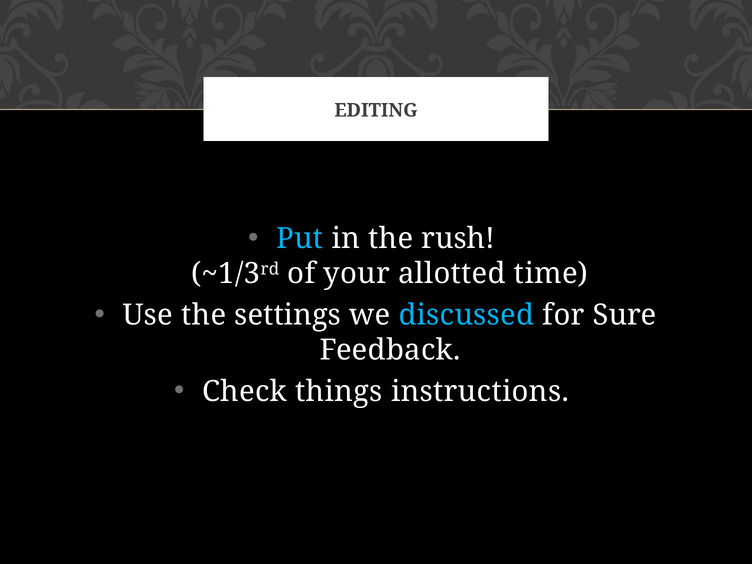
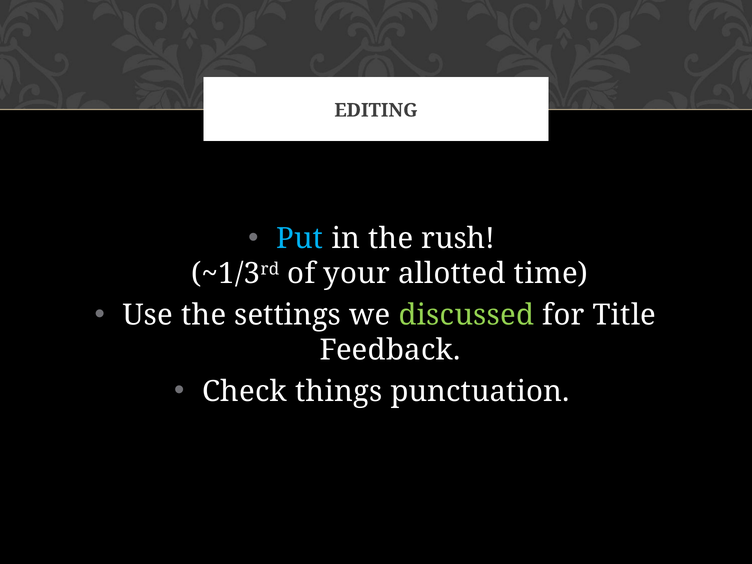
discussed colour: light blue -> light green
Sure: Sure -> Title
instructions: instructions -> punctuation
